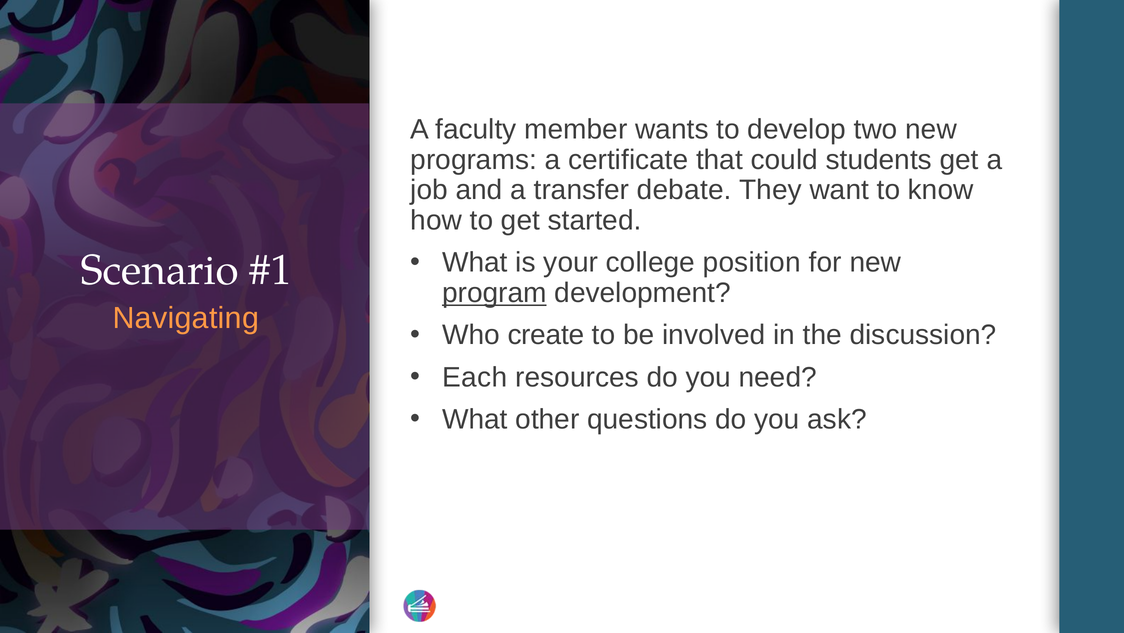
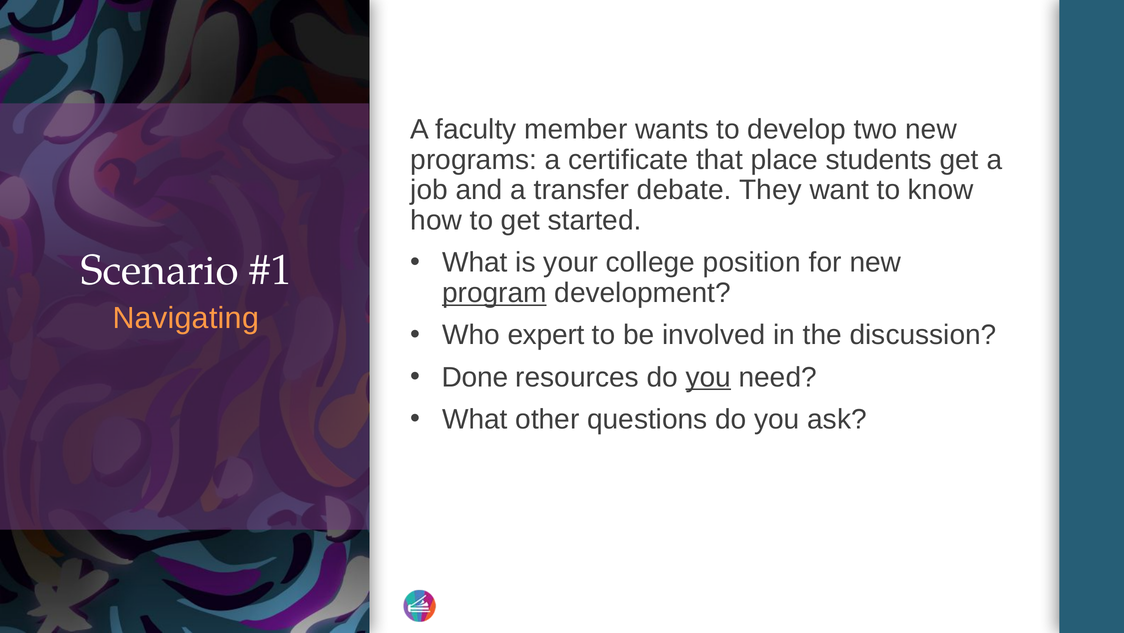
could: could -> place
create: create -> expert
Each: Each -> Done
you at (708, 377) underline: none -> present
